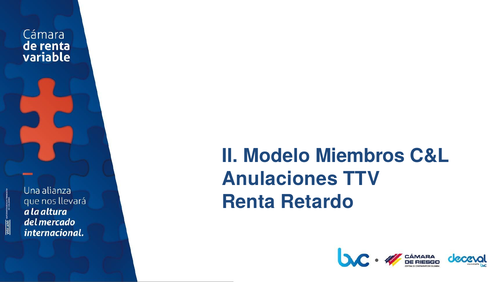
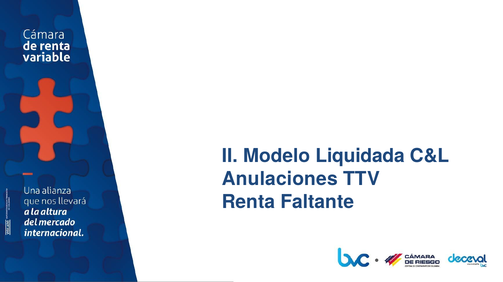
Miembros: Miembros -> Liquidada
Retardo: Retardo -> Faltante
